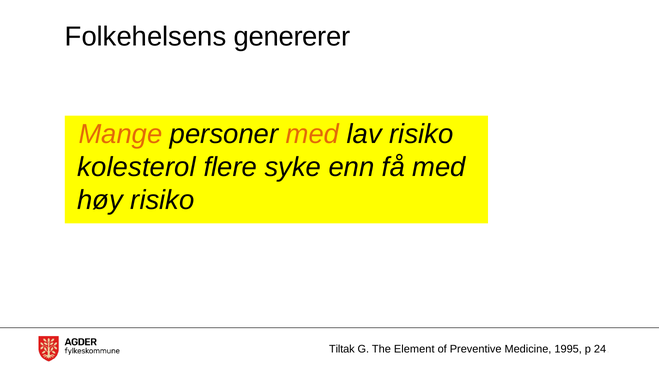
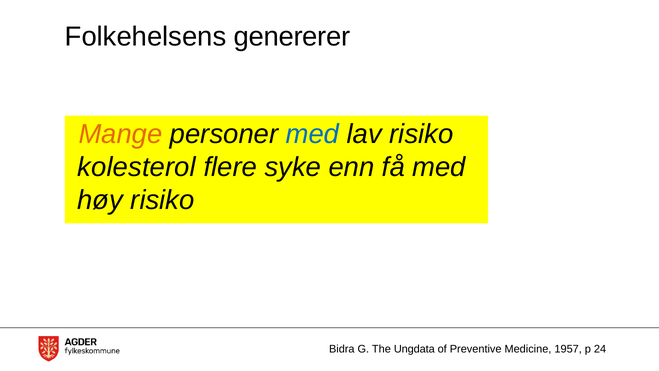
med at (312, 134) colour: orange -> blue
Tiltak: Tiltak -> Bidra
Element: Element -> Ungdata
1995: 1995 -> 1957
